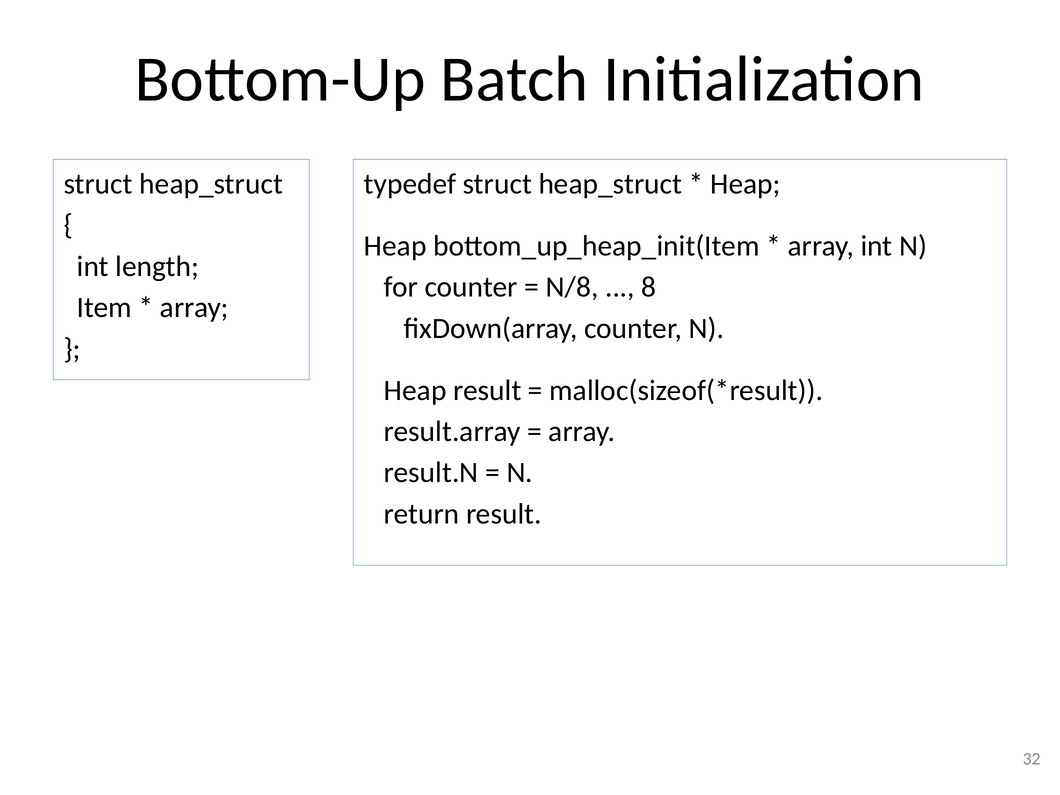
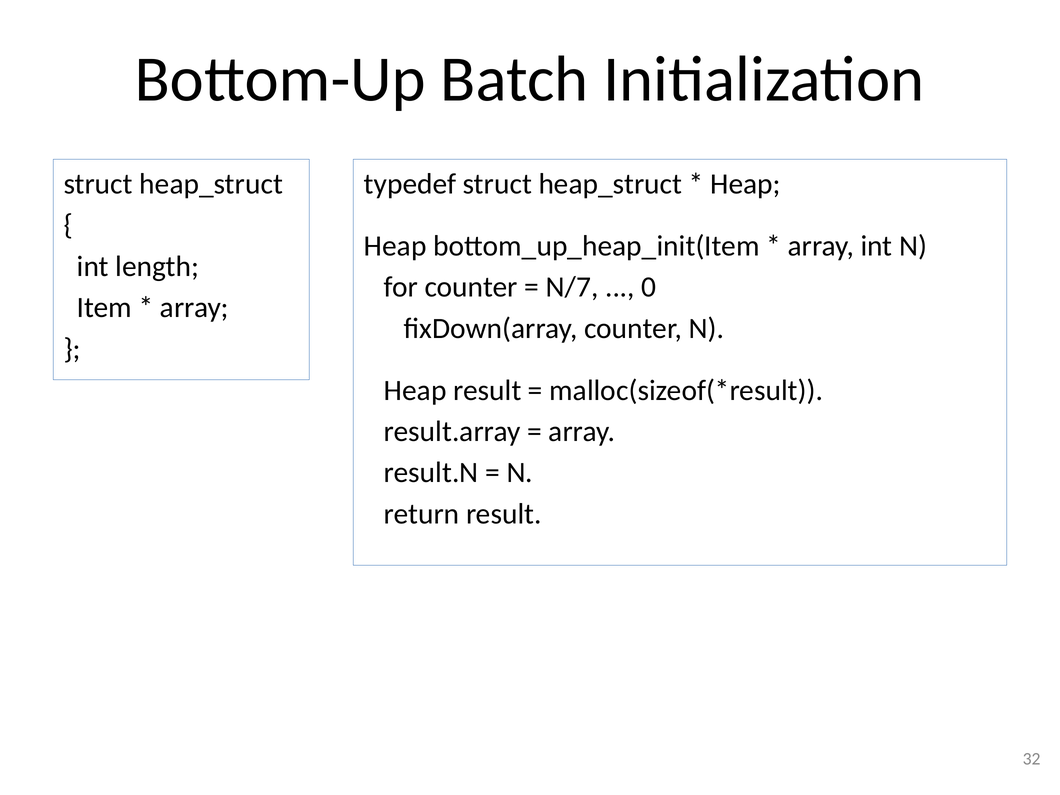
N/8: N/8 -> N/7
8: 8 -> 0
